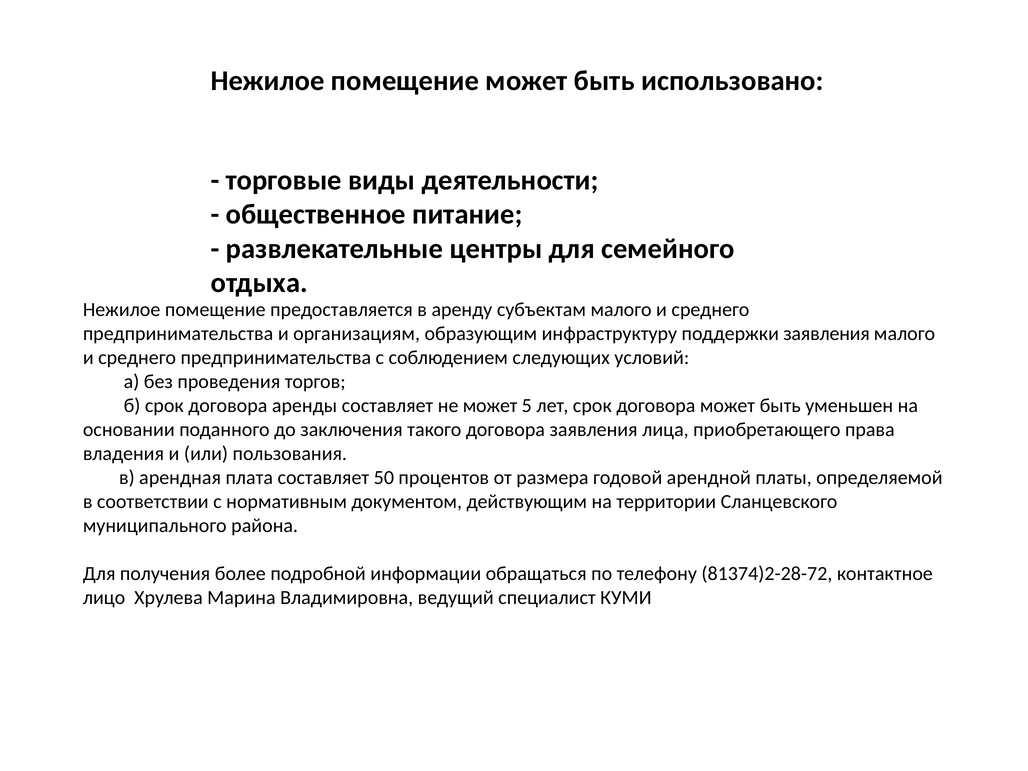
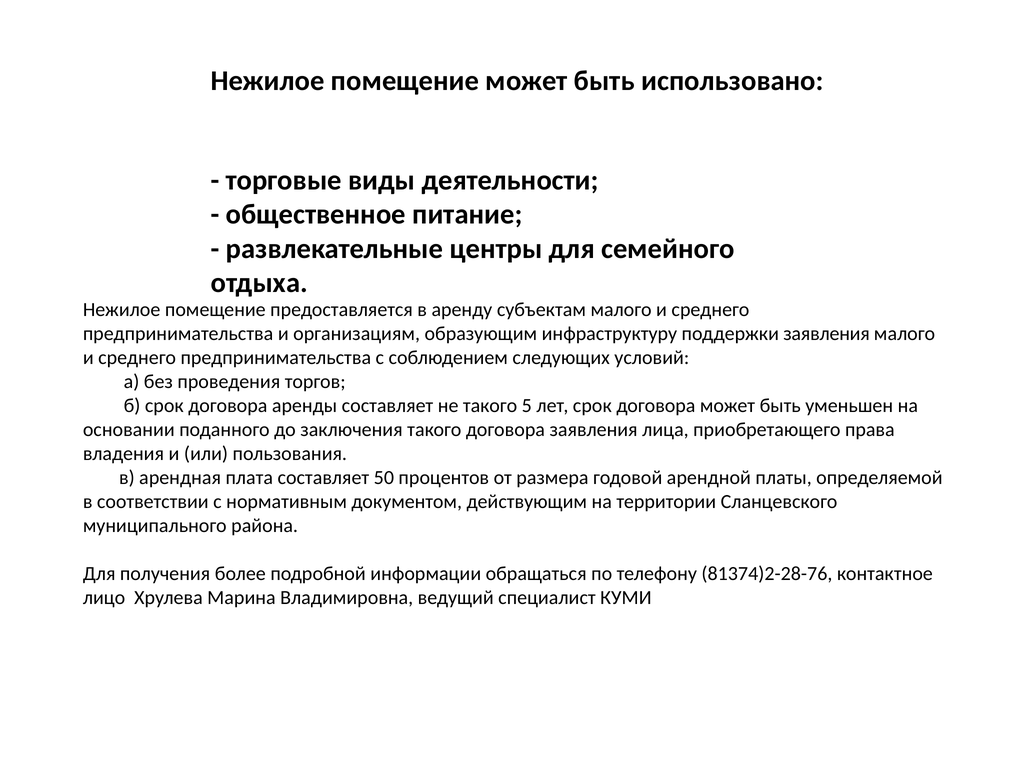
не может: может -> такого
81374)2-28-72: 81374)2-28-72 -> 81374)2-28-76
